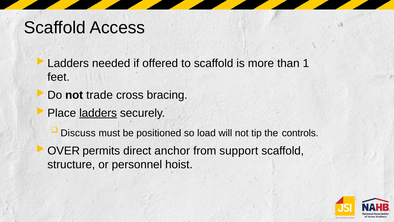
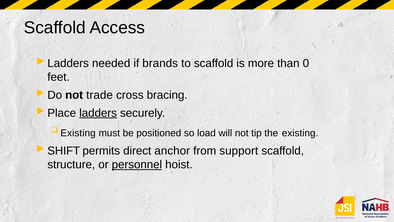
offered: offered -> brands
1: 1 -> 0
Discuss at (78, 133): Discuss -> Existing
the controls: controls -> existing
OVER: OVER -> SHIFT
personnel underline: none -> present
